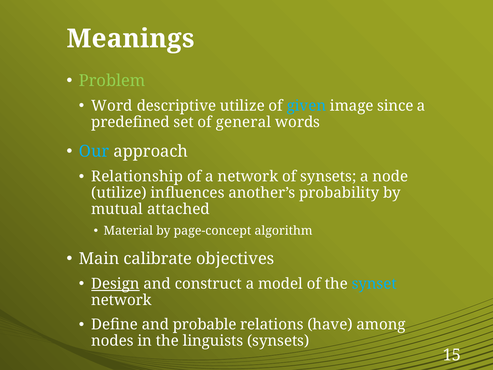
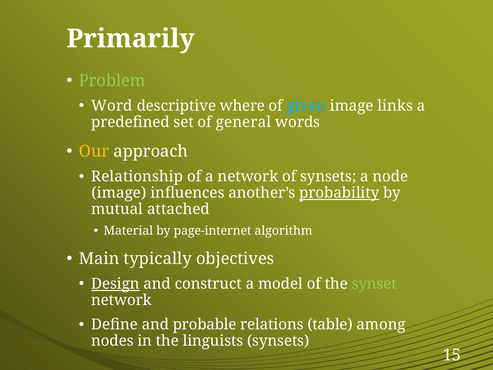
Meanings: Meanings -> Primarily
descriptive utilize: utilize -> where
since: since -> links
Our colour: light blue -> yellow
utilize at (119, 193): utilize -> image
probability underline: none -> present
page-concept: page-concept -> page-internet
calibrate: calibrate -> typically
synset colour: light blue -> light green
have: have -> table
